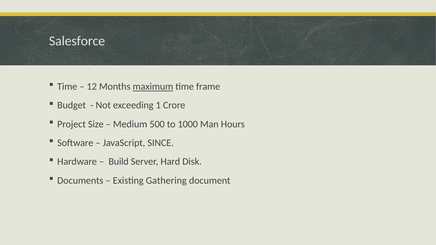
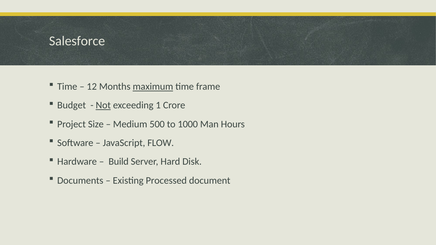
Not underline: none -> present
SINCE: SINCE -> FLOW
Gathering: Gathering -> Processed
